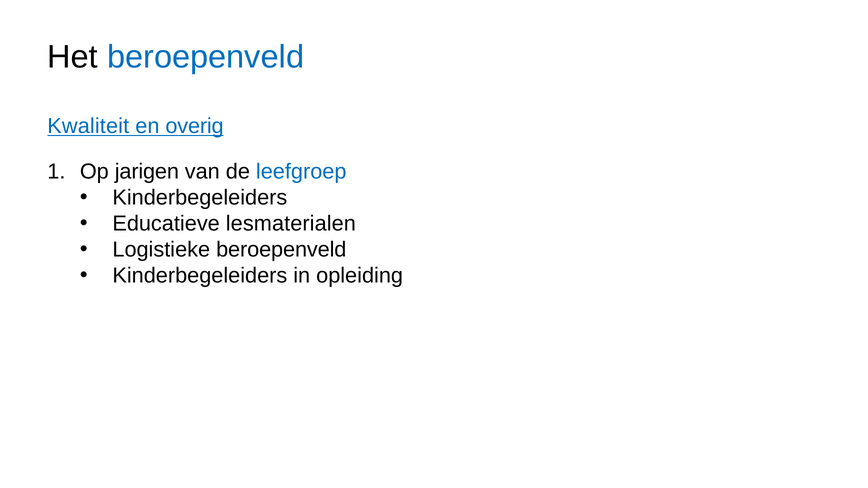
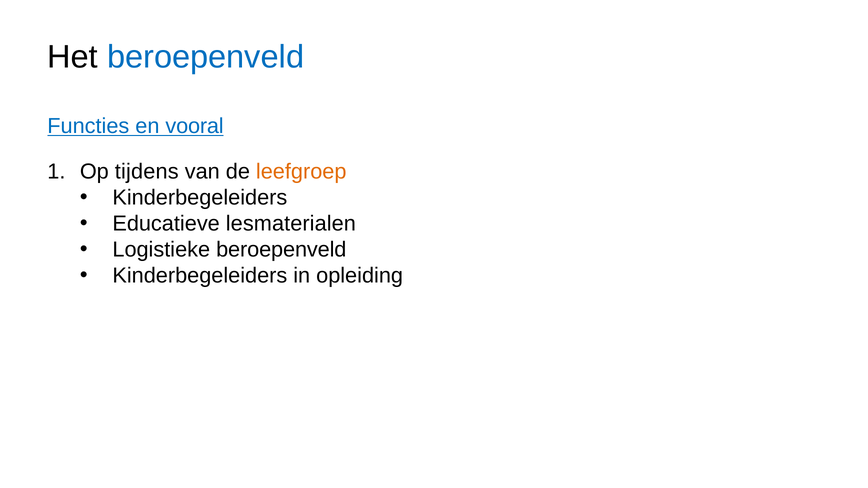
Kwaliteit: Kwaliteit -> Functies
overig: overig -> vooral
jarigen: jarigen -> tijdens
leefgroep colour: blue -> orange
